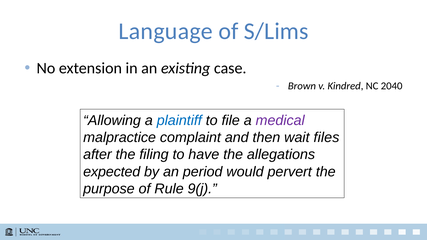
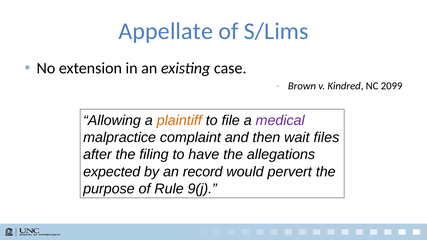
Language: Language -> Appellate
2040: 2040 -> 2099
plaintiff colour: blue -> orange
period: period -> record
